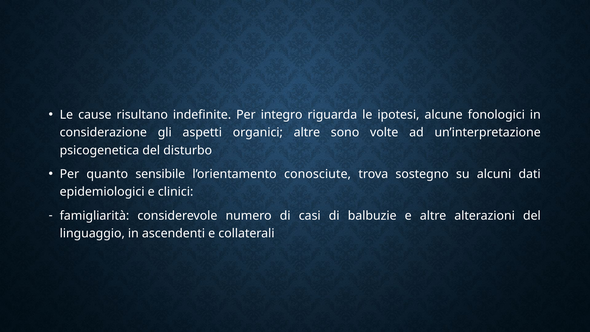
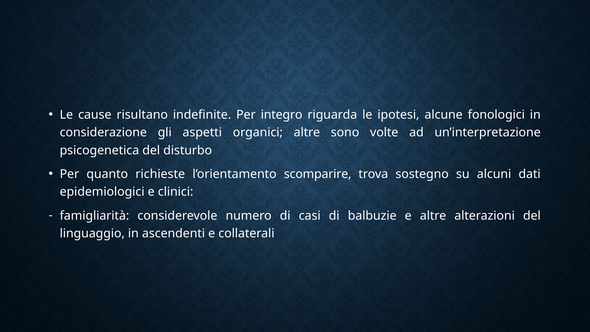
sensibile: sensibile -> richieste
conosciute: conosciute -> scomparire
